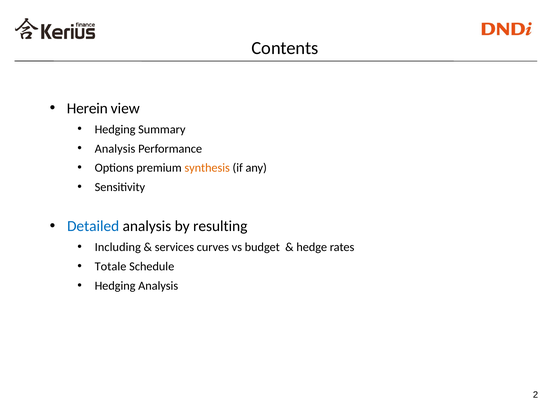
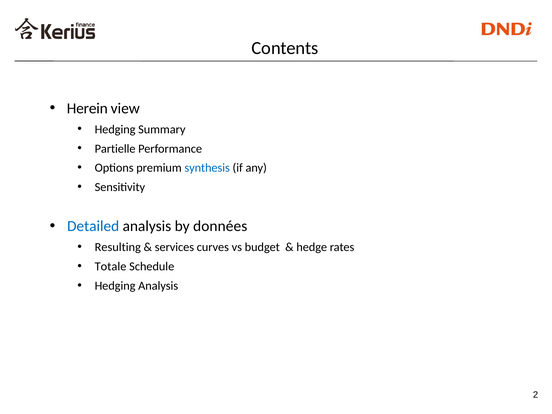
Analysis at (115, 149): Analysis -> Partielle
synthesis colour: orange -> blue
resulting: resulting -> données
Including: Including -> Resulting
